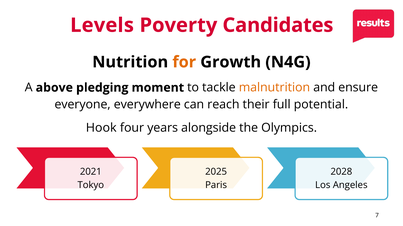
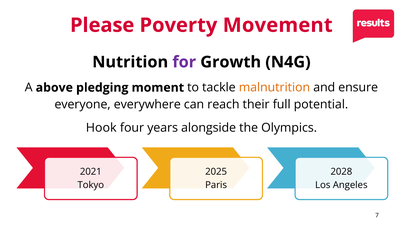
Levels: Levels -> Please
Candidates: Candidates -> Movement
for colour: orange -> purple
